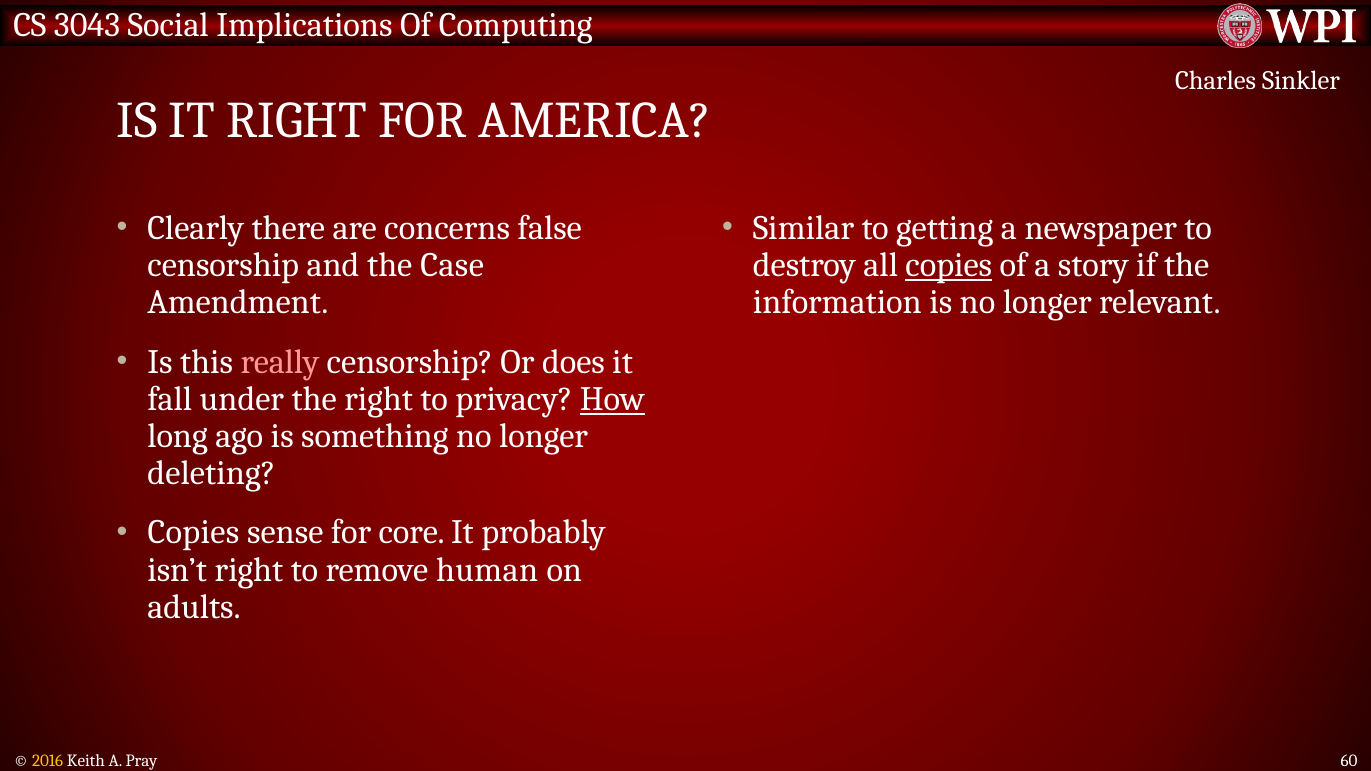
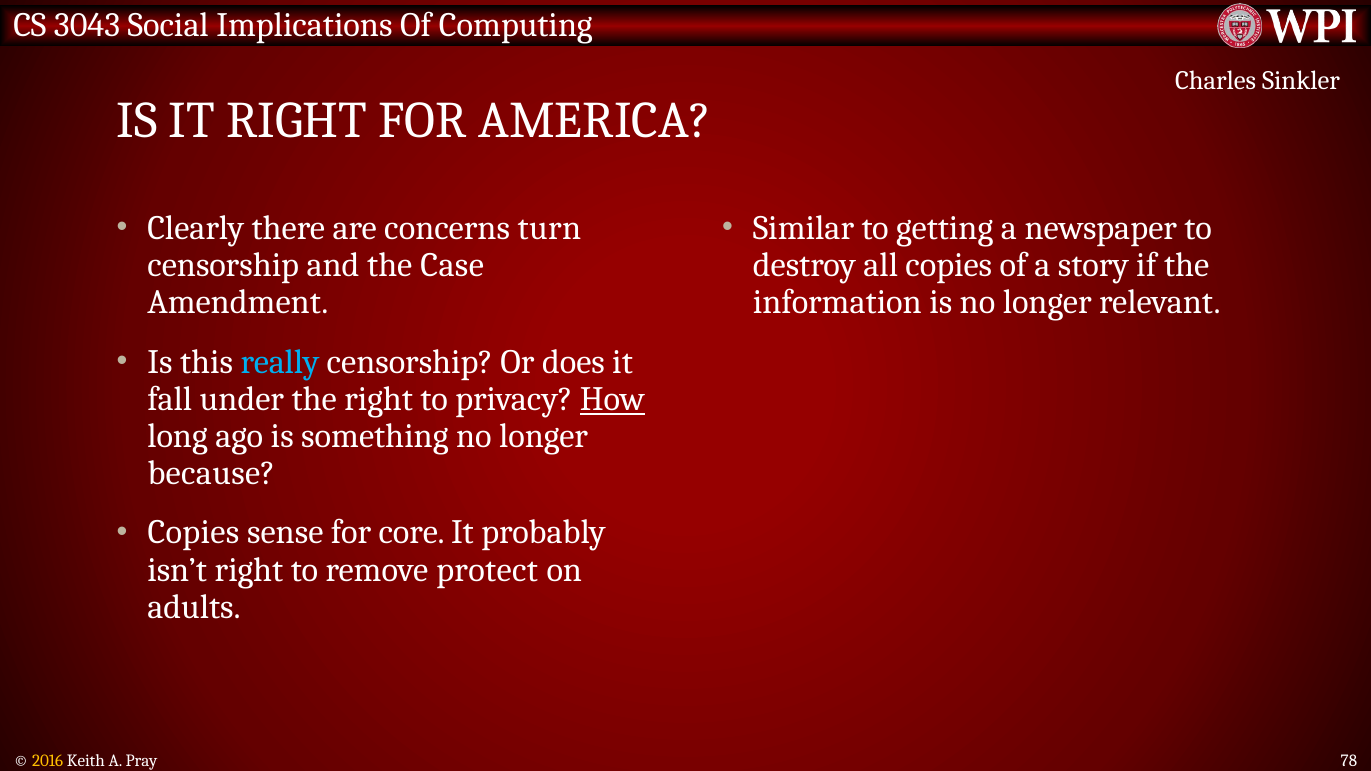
false: false -> turn
copies at (949, 265) underline: present -> none
really colour: pink -> light blue
deleting: deleting -> because
human: human -> protect
60: 60 -> 78
